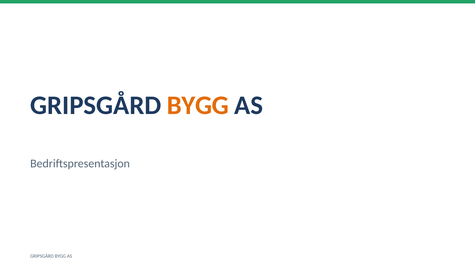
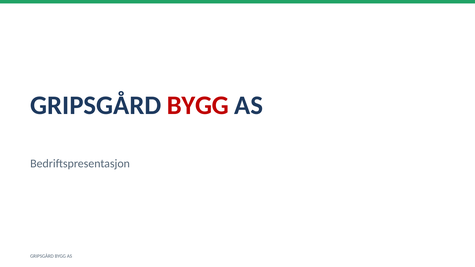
BYGG at (198, 105) colour: orange -> red
